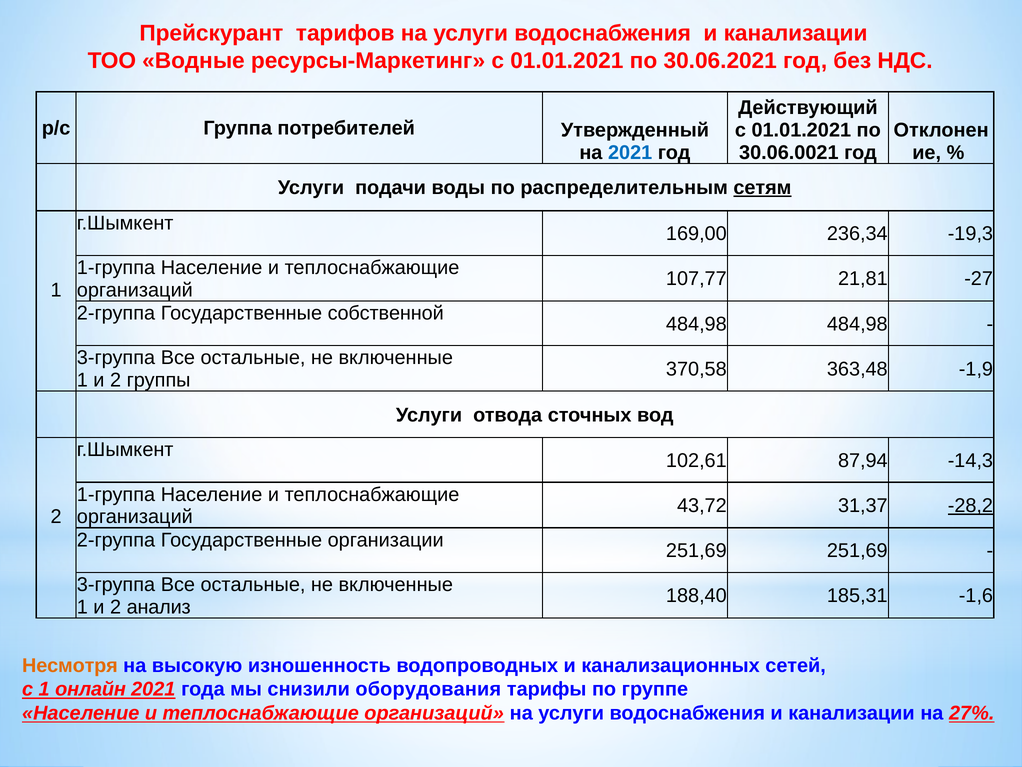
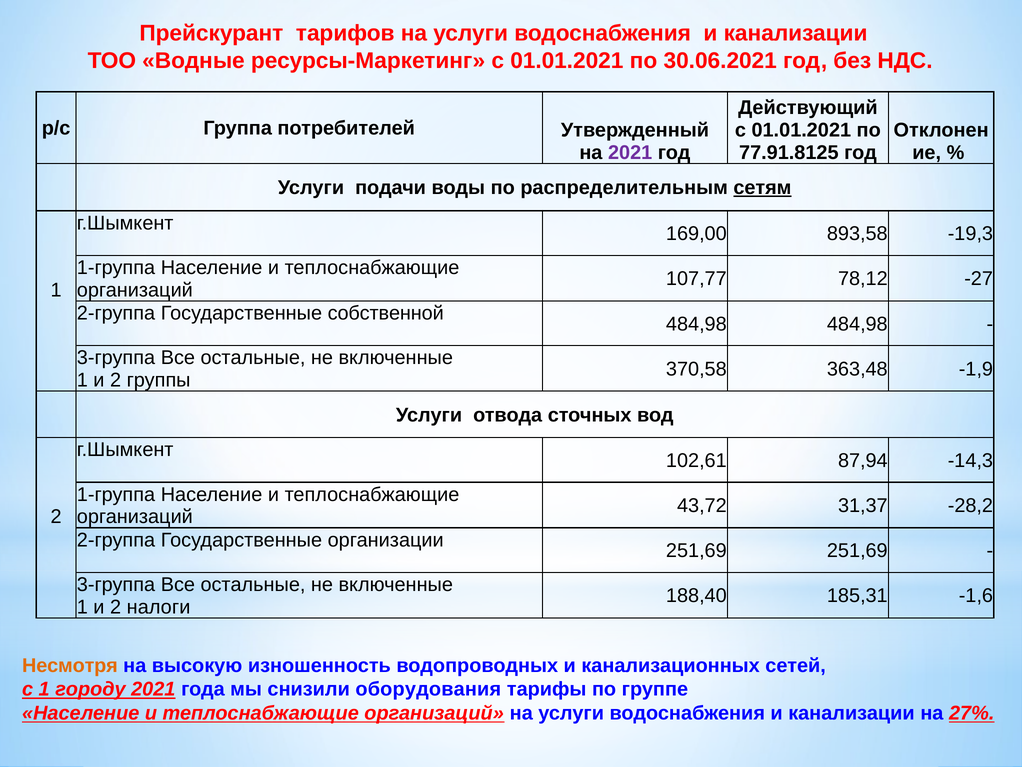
2021 at (630, 152) colour: blue -> purple
30.06.0021: 30.06.0021 -> 77.91.8125
236,34: 236,34 -> 893,58
21,81: 21,81 -> 78,12
-28,2 underline: present -> none
анализ: анализ -> налоги
онлайн: онлайн -> городу
